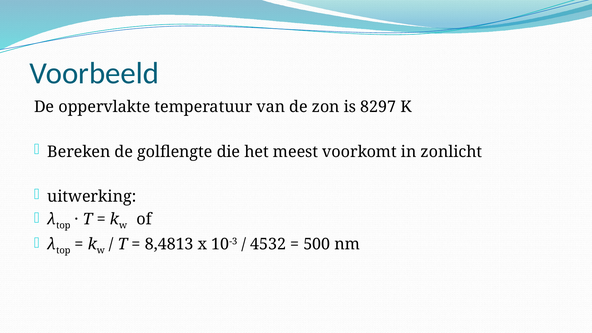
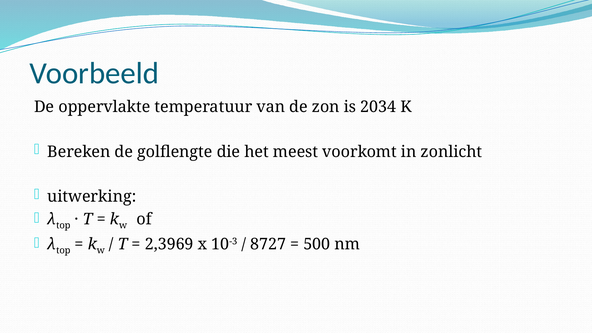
8297: 8297 -> 2034
8,4813: 8,4813 -> 2,3969
4532: 4532 -> 8727
